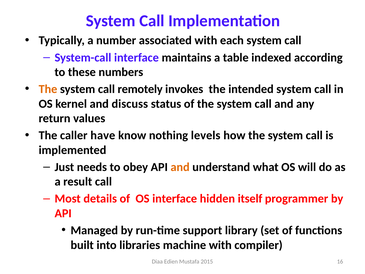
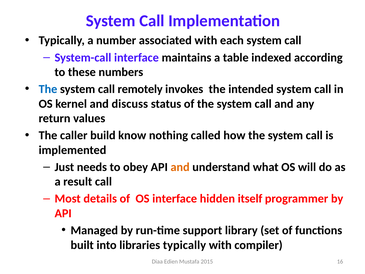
The at (48, 89) colour: orange -> blue
have: have -> build
levels: levels -> called
libraries machine: machine -> typically
